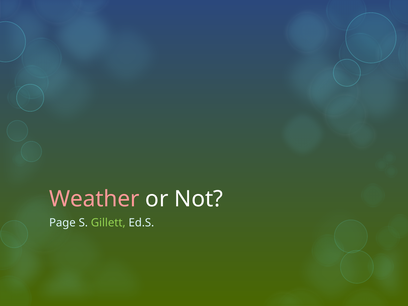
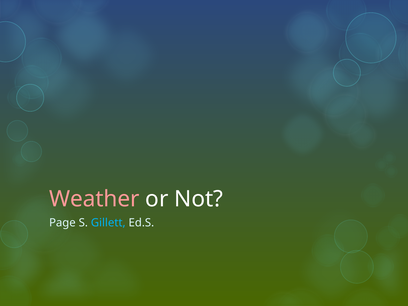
Gillett colour: light green -> light blue
